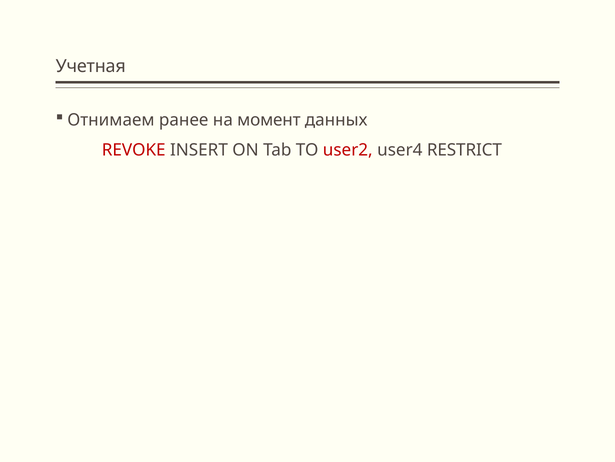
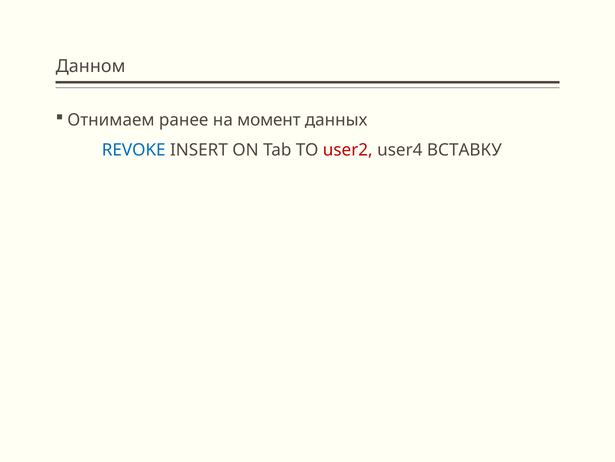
Учетная: Учетная -> Данном
REVOKE colour: red -> blue
RESTRICT: RESTRICT -> ВСТАВКУ
